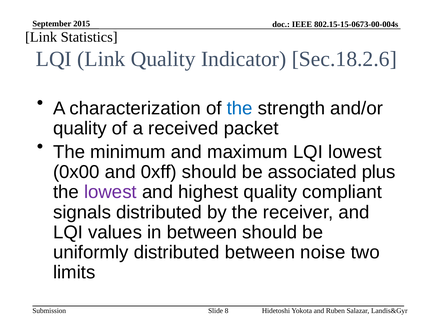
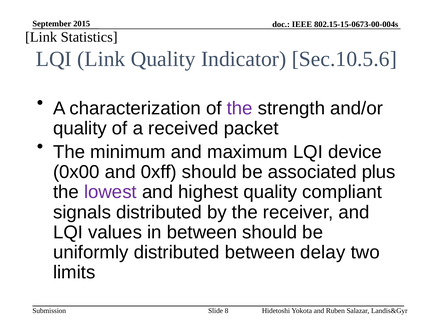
Sec.18.2.6: Sec.18.2.6 -> Sec.10.5.6
the at (240, 108) colour: blue -> purple
LQI lowest: lowest -> device
noise: noise -> delay
